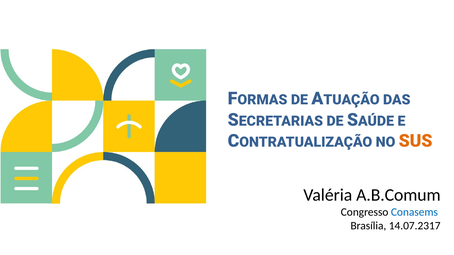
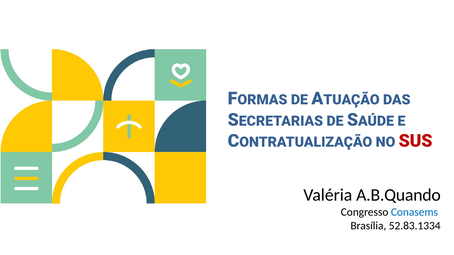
SUS colour: orange -> red
A.B.Comum: A.B.Comum -> A.B.Quando
14.07.2317: 14.07.2317 -> 52.83.1334
